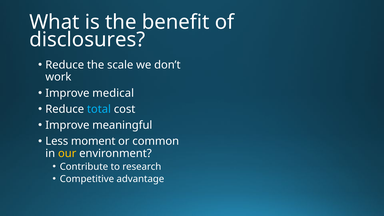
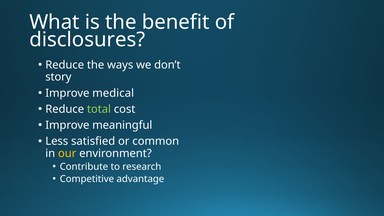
scale: scale -> ways
work: work -> story
total colour: light blue -> light green
moment: moment -> satisfied
